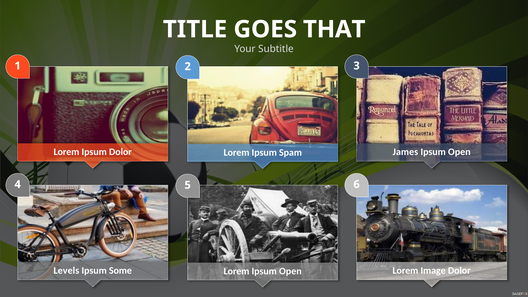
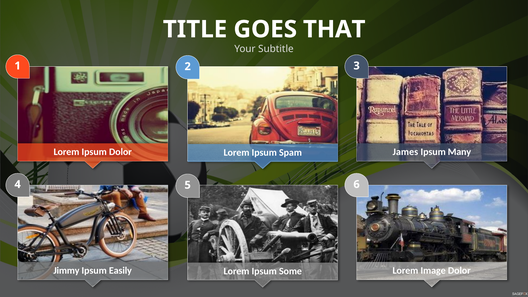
Open at (459, 152): Open -> Many
Levels: Levels -> Jimmy
Some: Some -> Easily
Lorem Ipsum Open: Open -> Some
